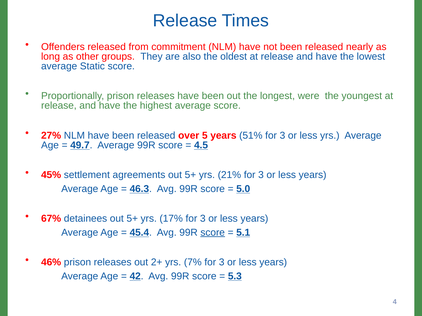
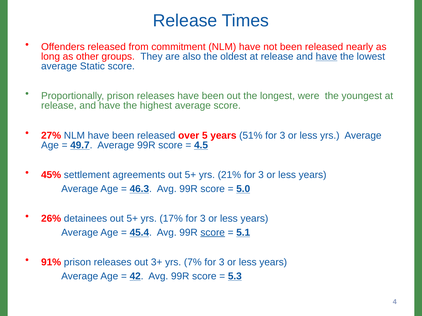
have at (327, 57) underline: none -> present
67%: 67% -> 26%
46%: 46% -> 91%
2+: 2+ -> 3+
